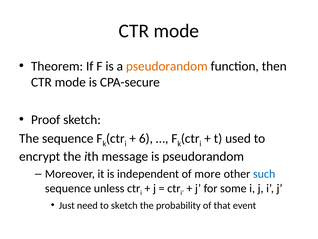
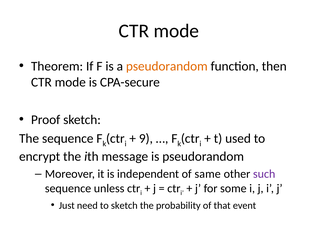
6: 6 -> 9
more: more -> same
such colour: blue -> purple
